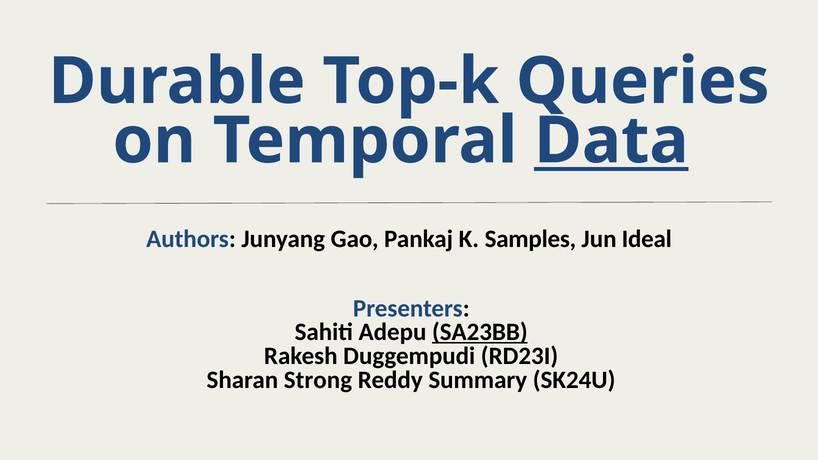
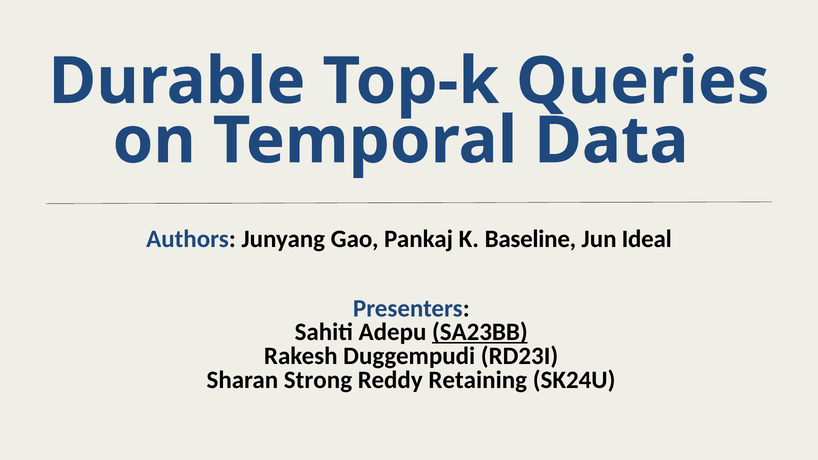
Data underline: present -> none
Samples: Samples -> Baseline
Summary: Summary -> Retaining
